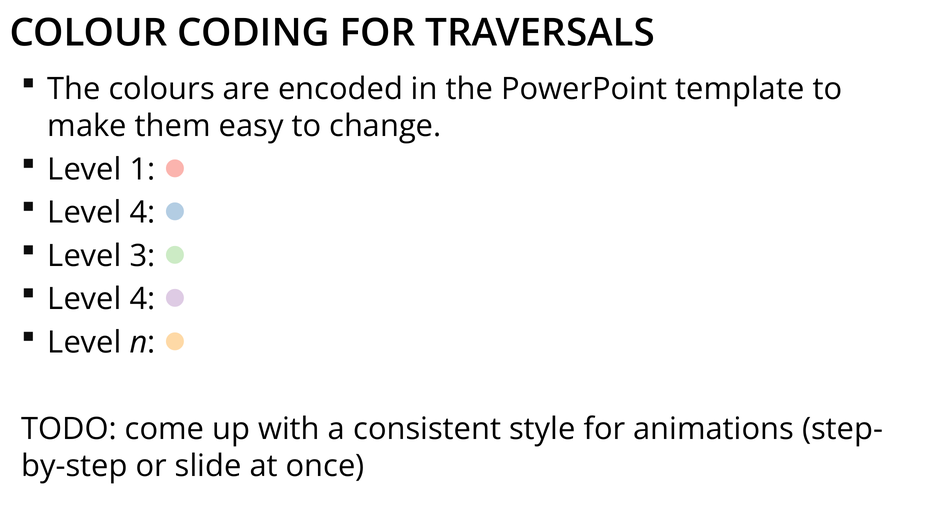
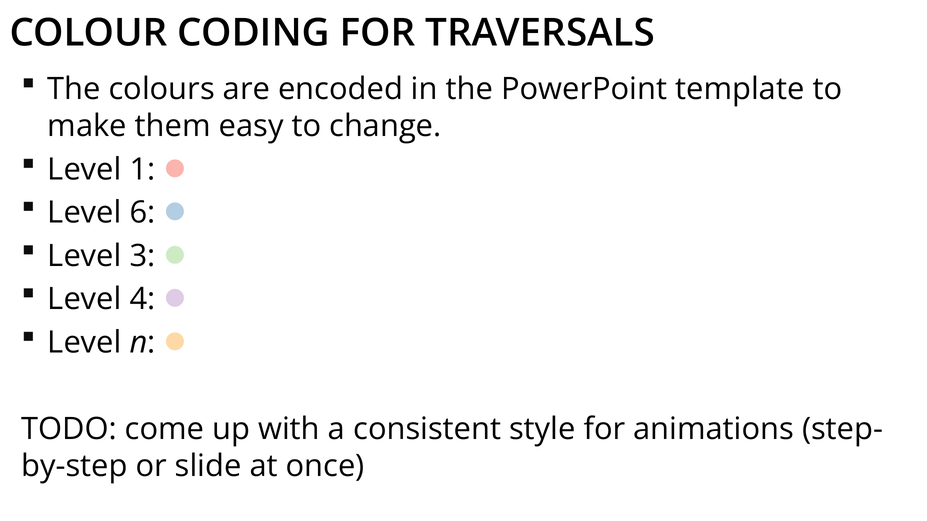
4 at (142, 213): 4 -> 6
